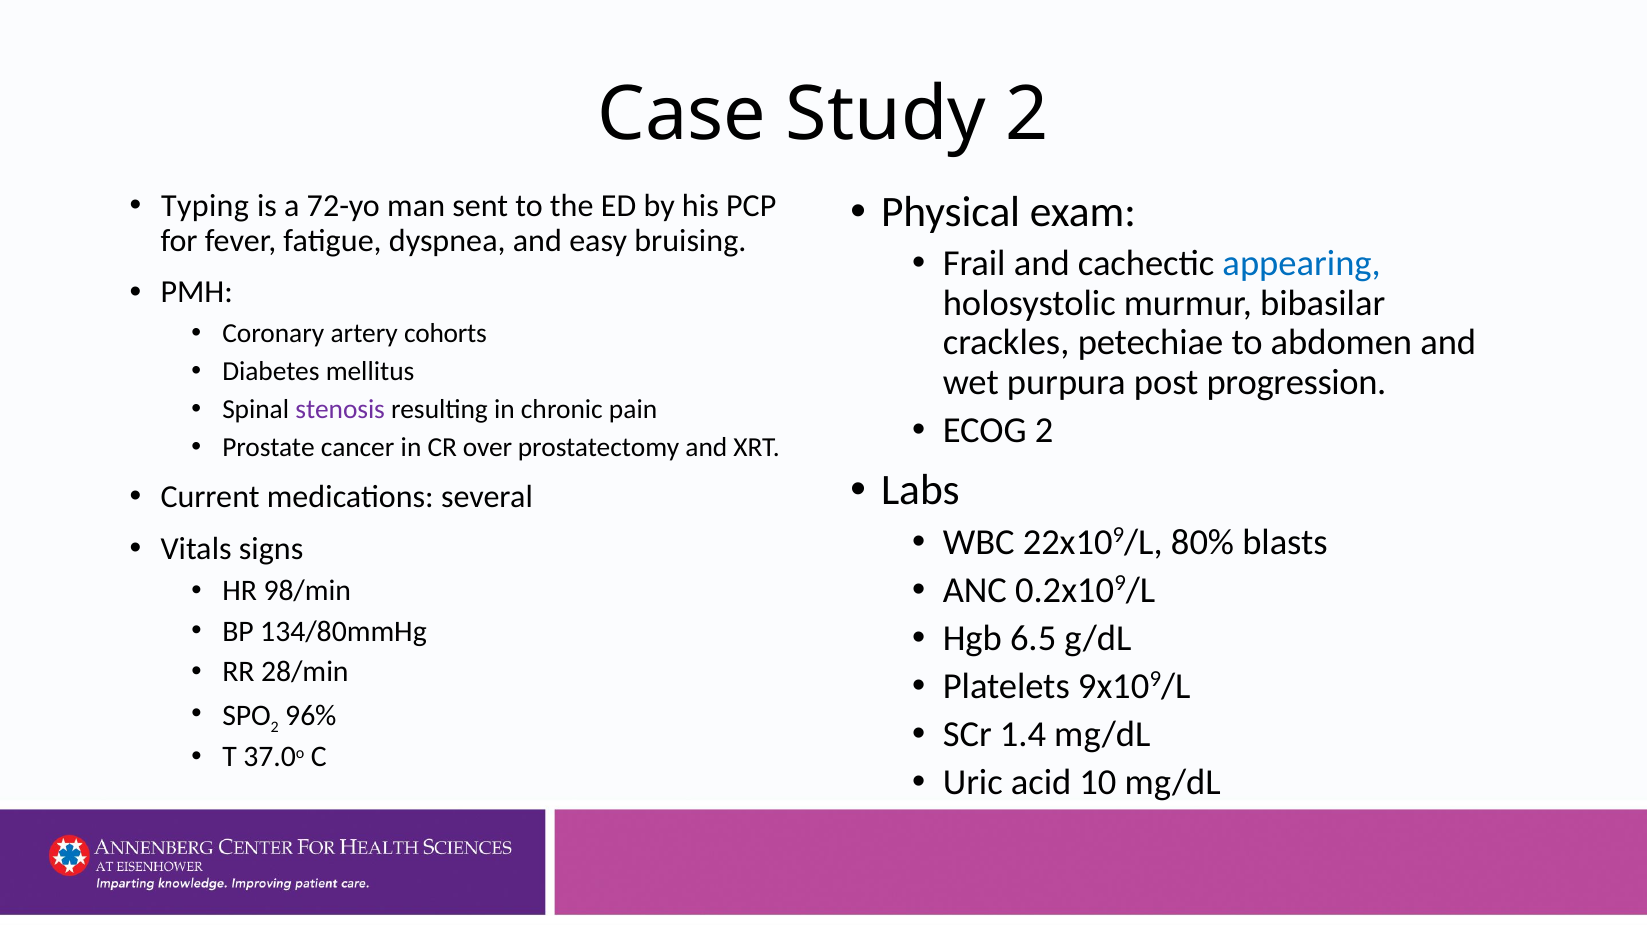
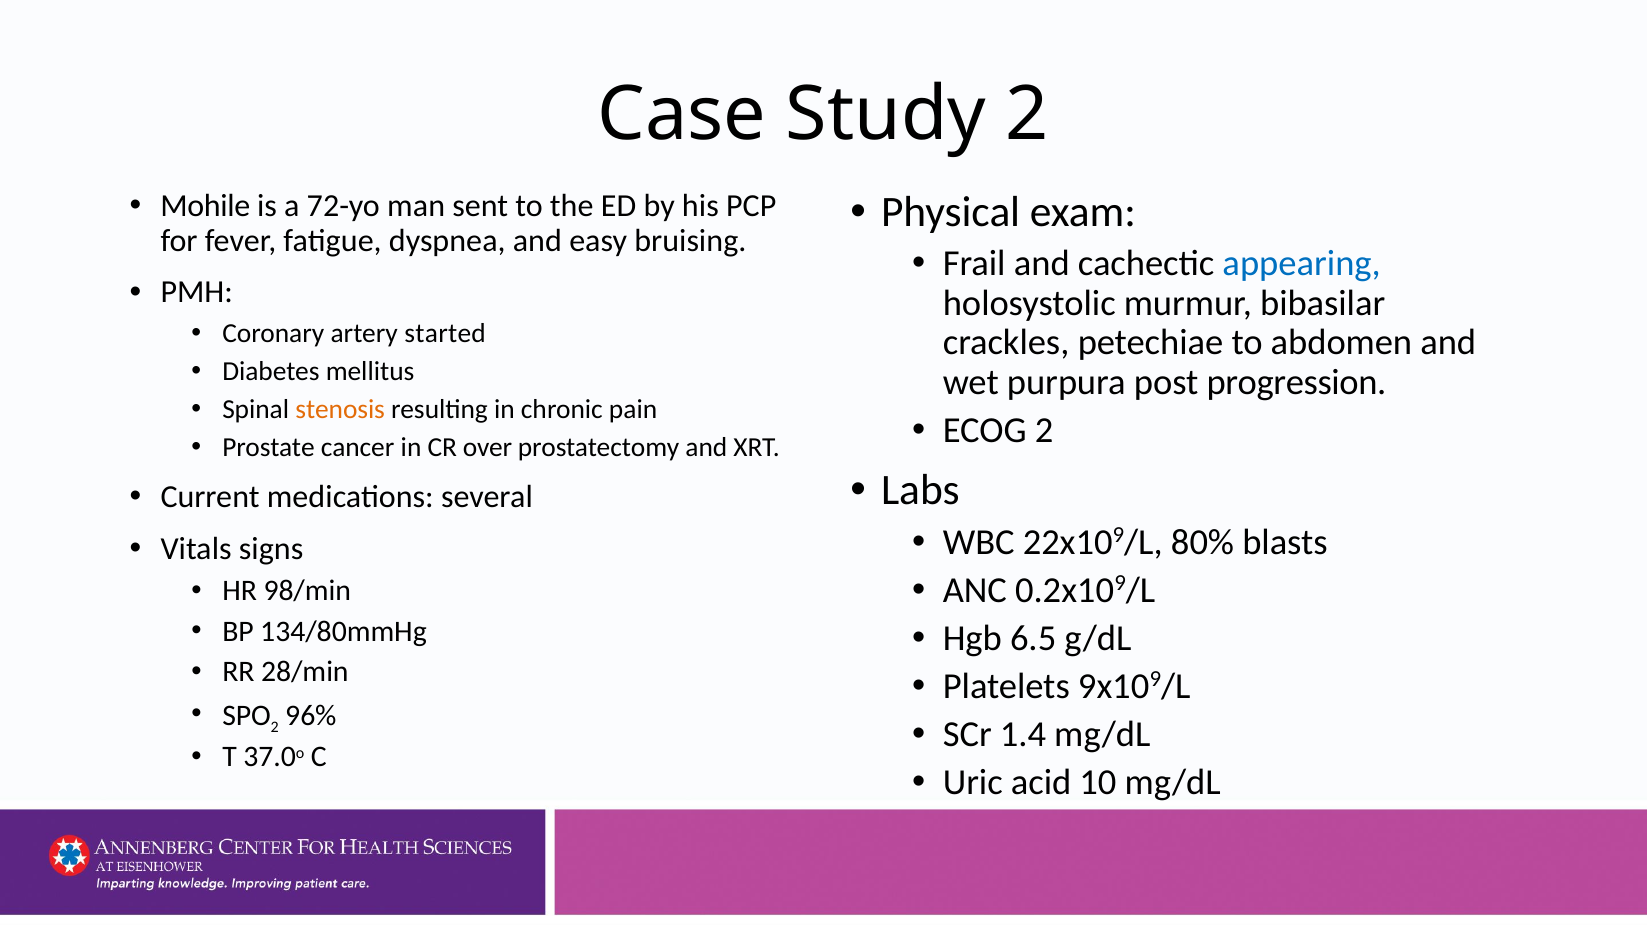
Typing: Typing -> Mohile
cohorts: cohorts -> started
stenosis colour: purple -> orange
